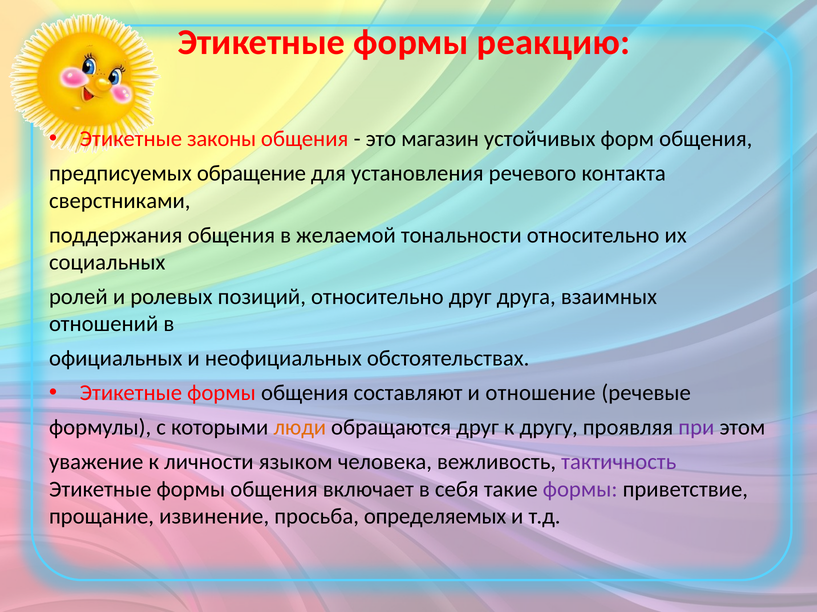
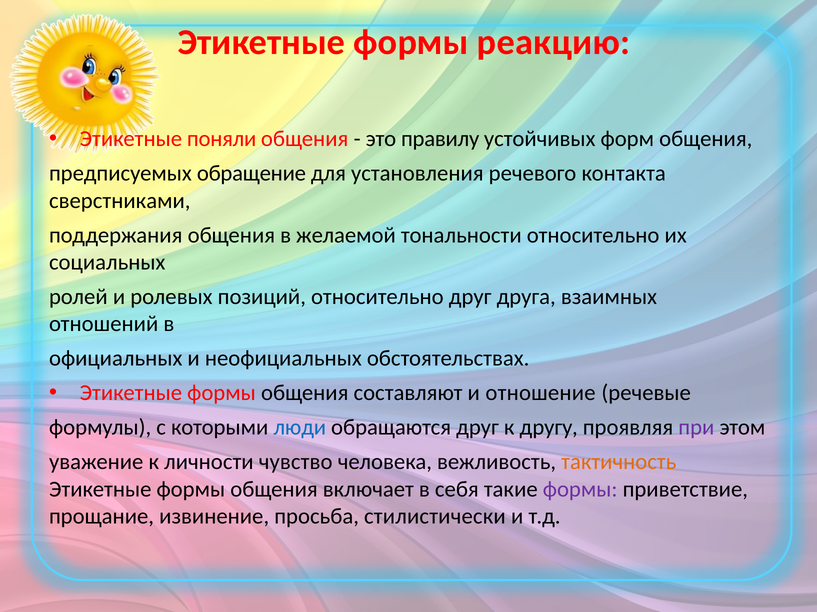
законы: законы -> поняли
магазин: магазин -> правилу
люди colour: orange -> blue
языком: языком -> чувство
тактичность colour: purple -> orange
определяемых: определяемых -> стилистически
